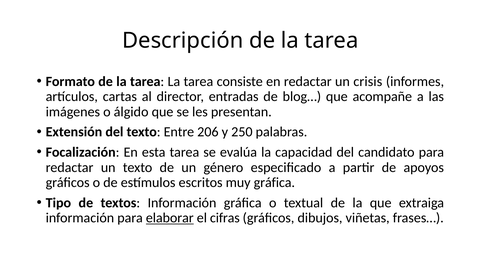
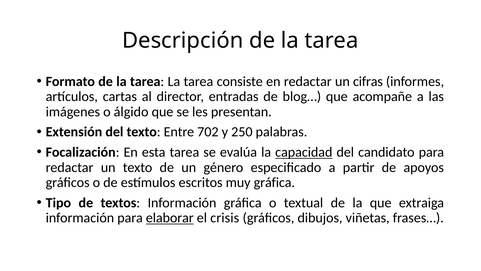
crisis: crisis -> cifras
206: 206 -> 702
capacidad underline: none -> present
cifras: cifras -> crisis
